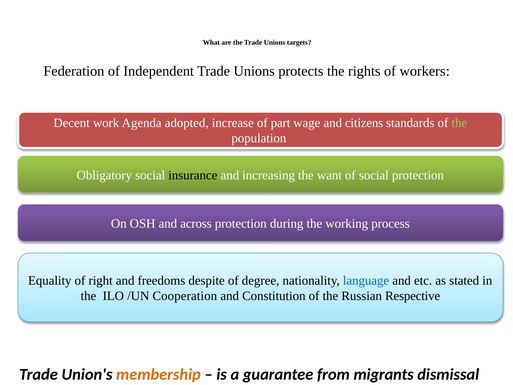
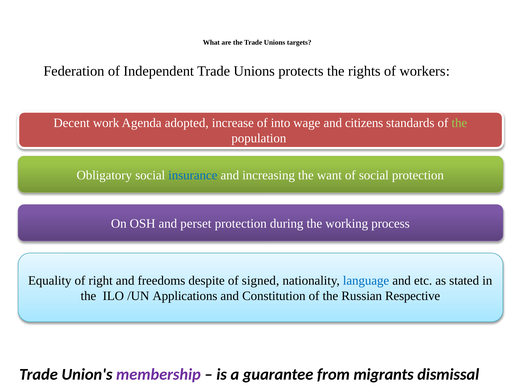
part: part -> into
insurance colour: black -> blue
across: across -> perset
degree: degree -> signed
Cooperation: Cooperation -> Applications
membership colour: orange -> purple
